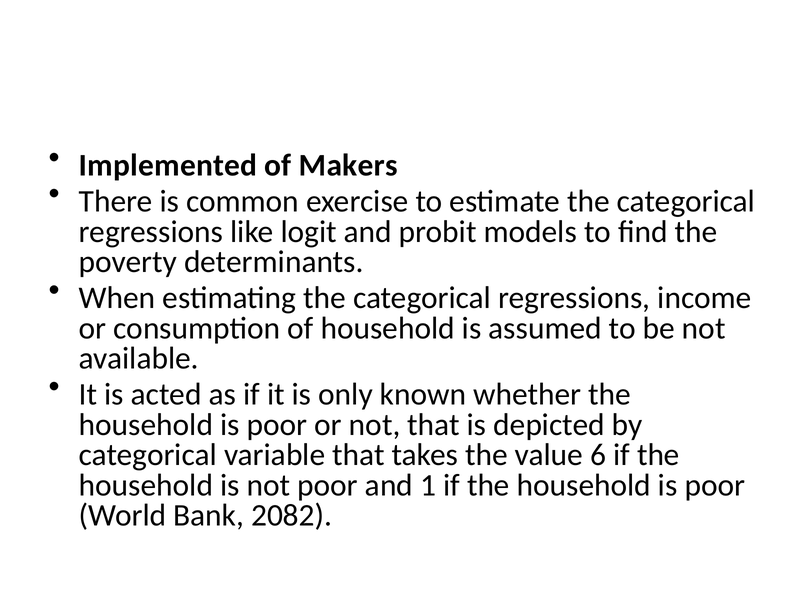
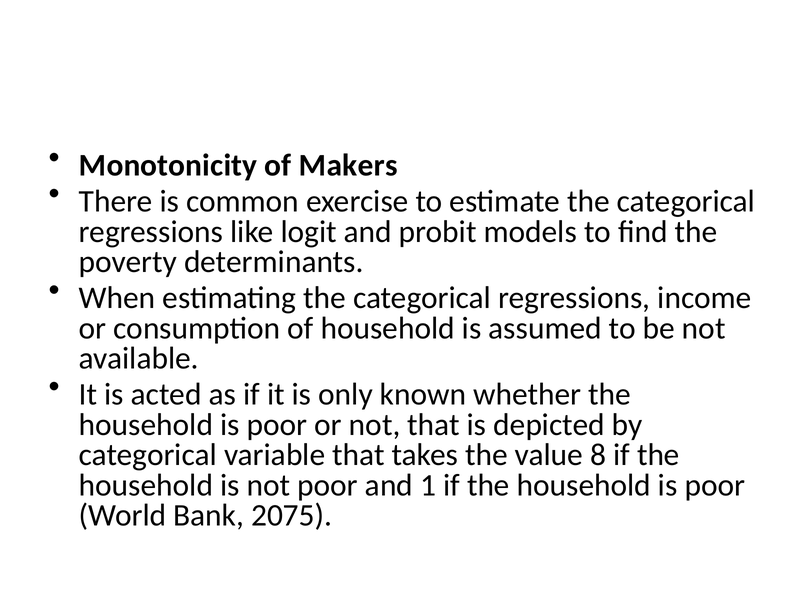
Implemented: Implemented -> Monotonicity
6: 6 -> 8
2082: 2082 -> 2075
